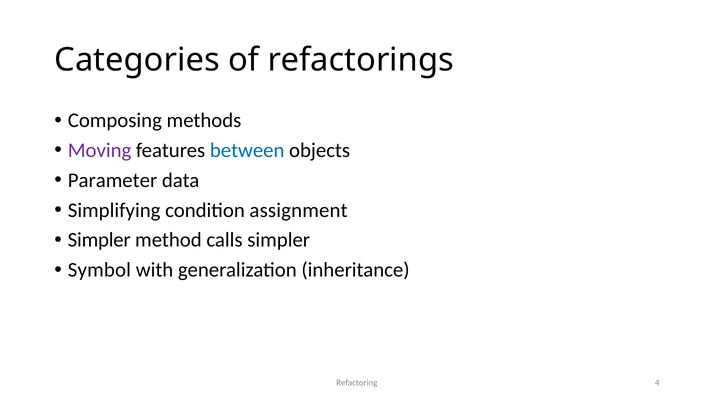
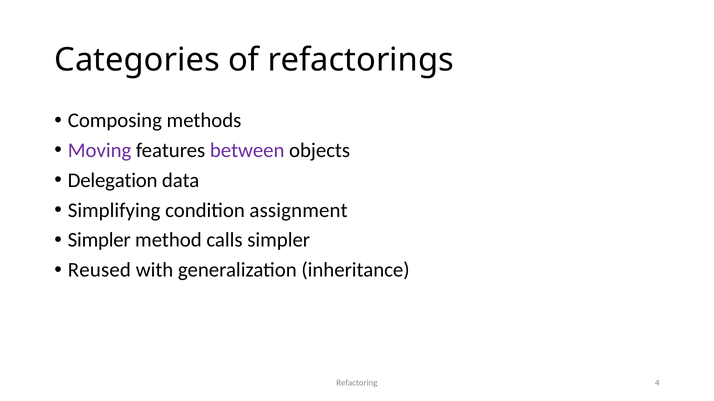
between colour: blue -> purple
Parameter: Parameter -> Delegation
Symbol: Symbol -> Reused
